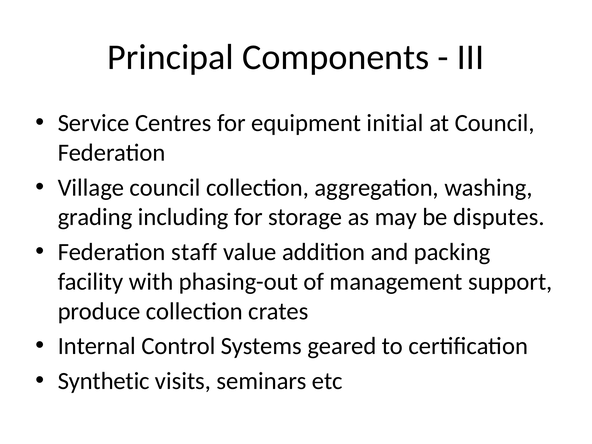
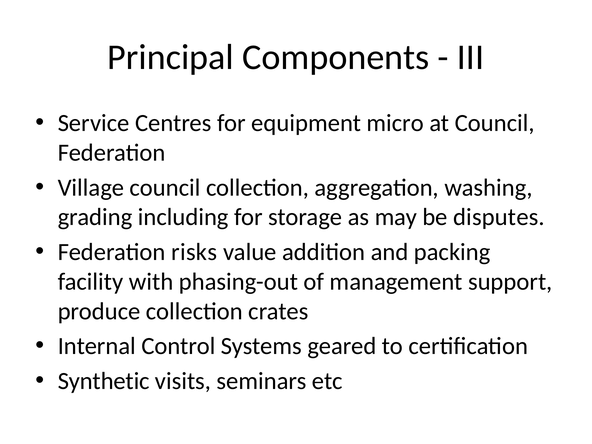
initial: initial -> micro
staff: staff -> risks
